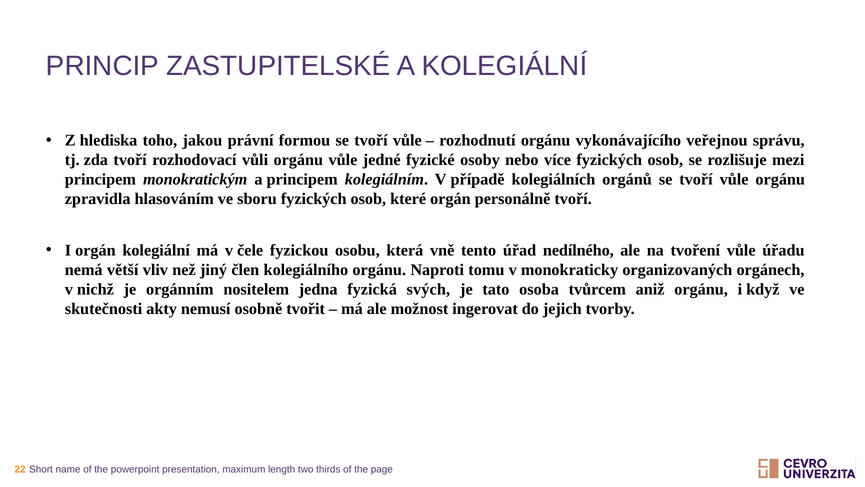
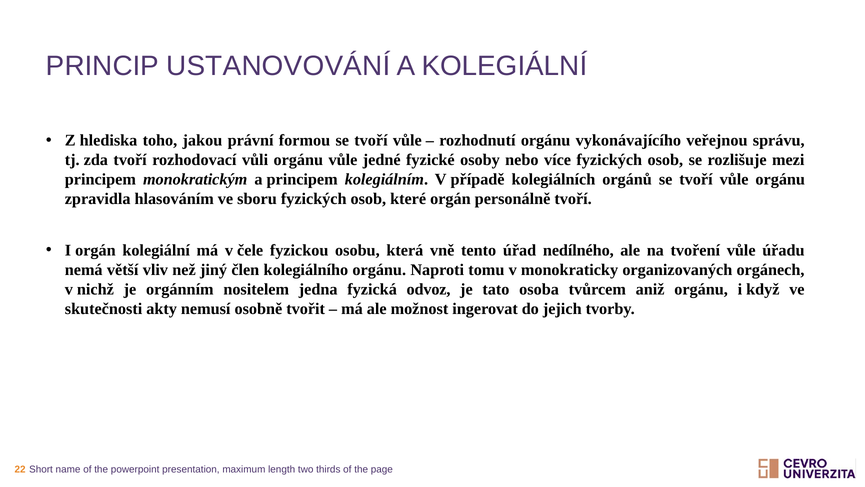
ZASTUPITELSKÉ: ZASTUPITELSKÉ -> USTANOVOVÁNÍ
svých: svých -> odvoz
